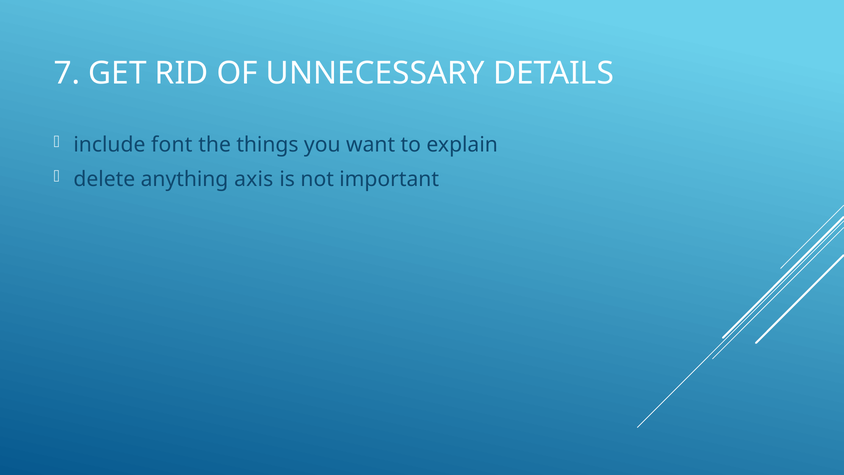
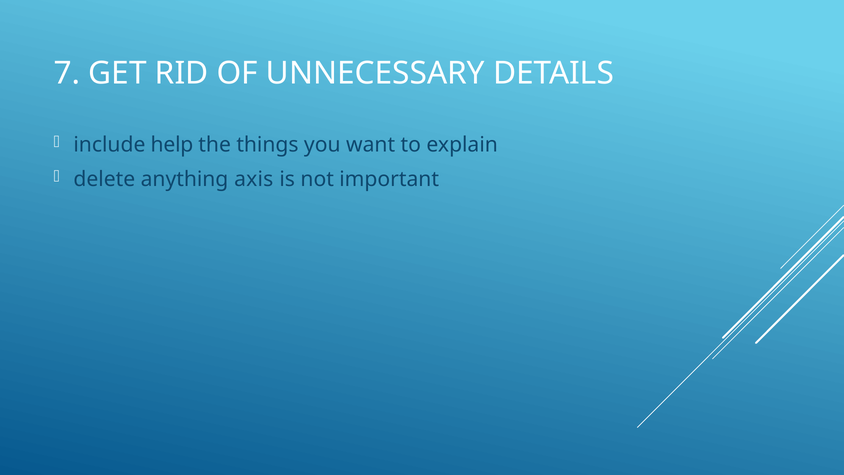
font: font -> help
